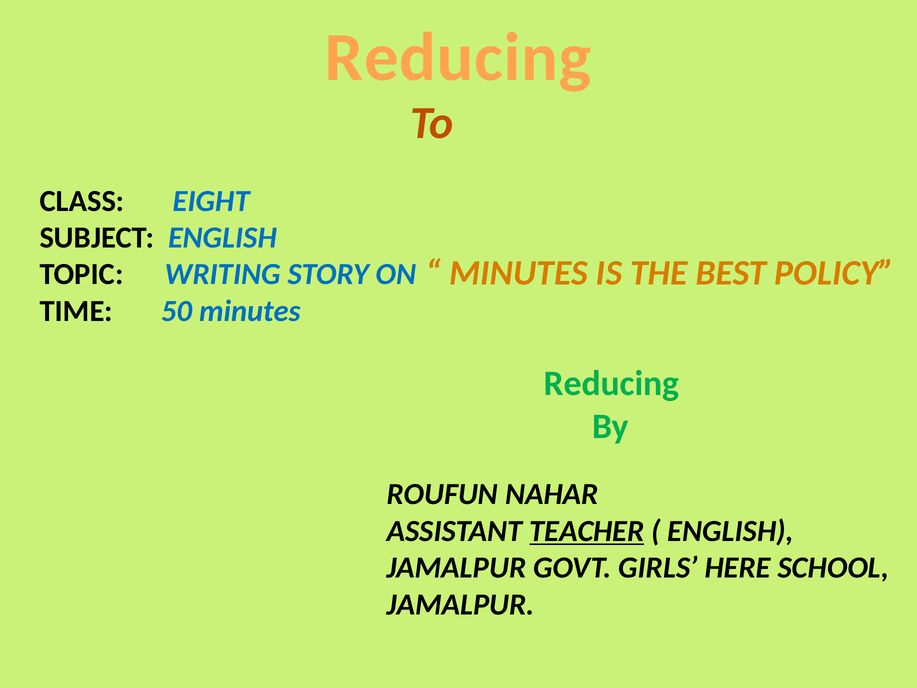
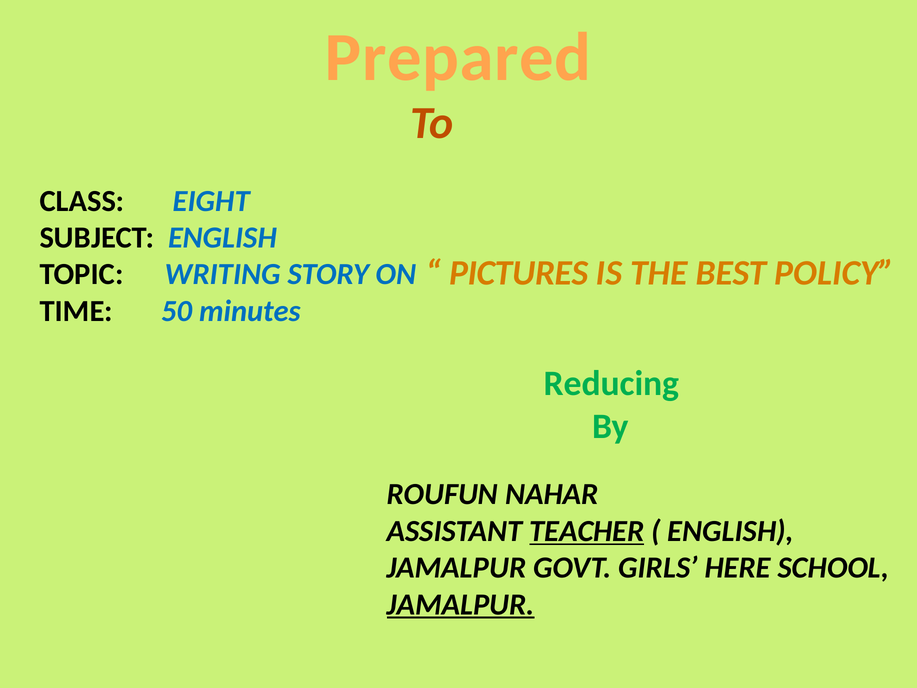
Reducing at (458, 57): Reducing -> Prepared
MINUTES at (519, 273): MINUTES -> PICTURES
JAMALPUR at (461, 604) underline: none -> present
